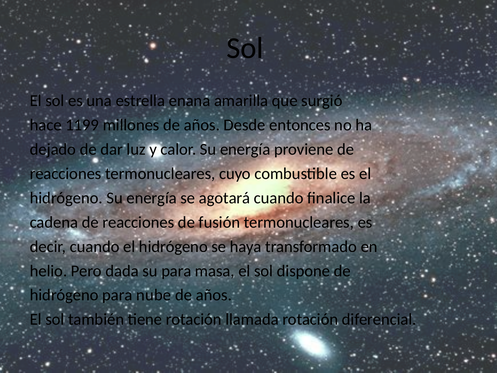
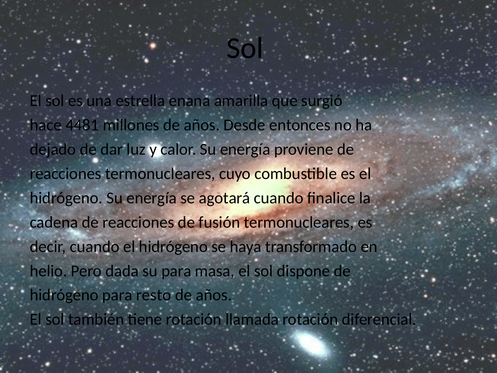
1199: 1199 -> 4481
nube: nube -> resto
